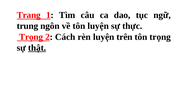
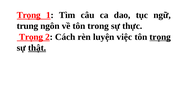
Trang at (29, 15): Trang -> Trọng
tôn luyện: luyện -> trong
trên: trên -> việc
trọng at (160, 37) underline: none -> present
